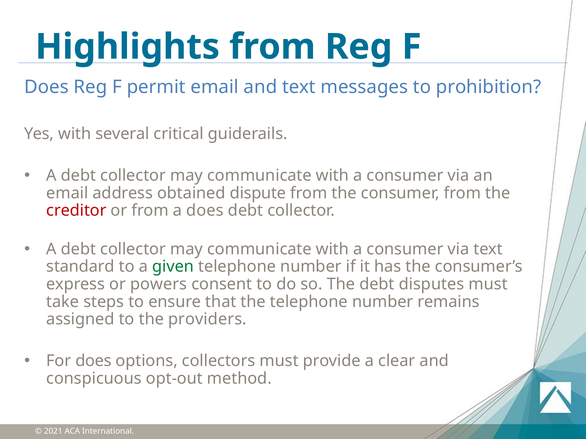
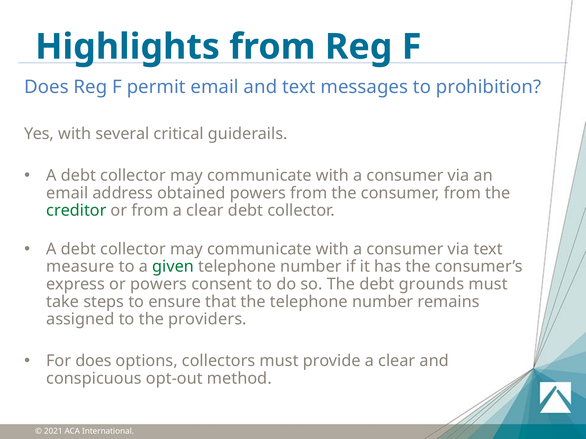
obtained dispute: dispute -> powers
creditor colour: red -> green
from a does: does -> clear
standard: standard -> measure
disputes: disputes -> grounds
